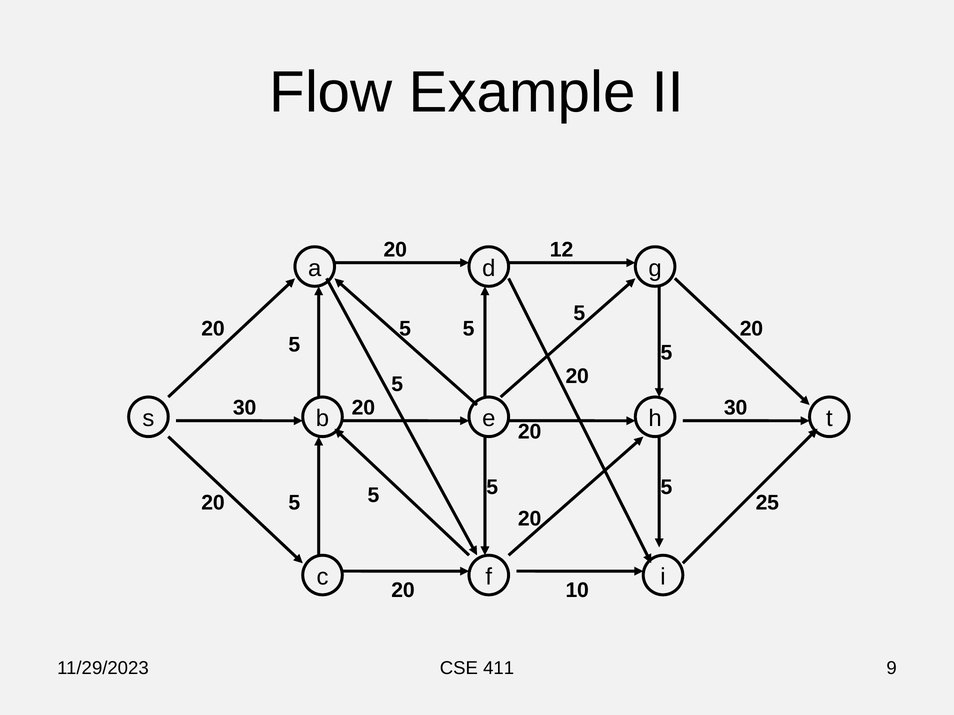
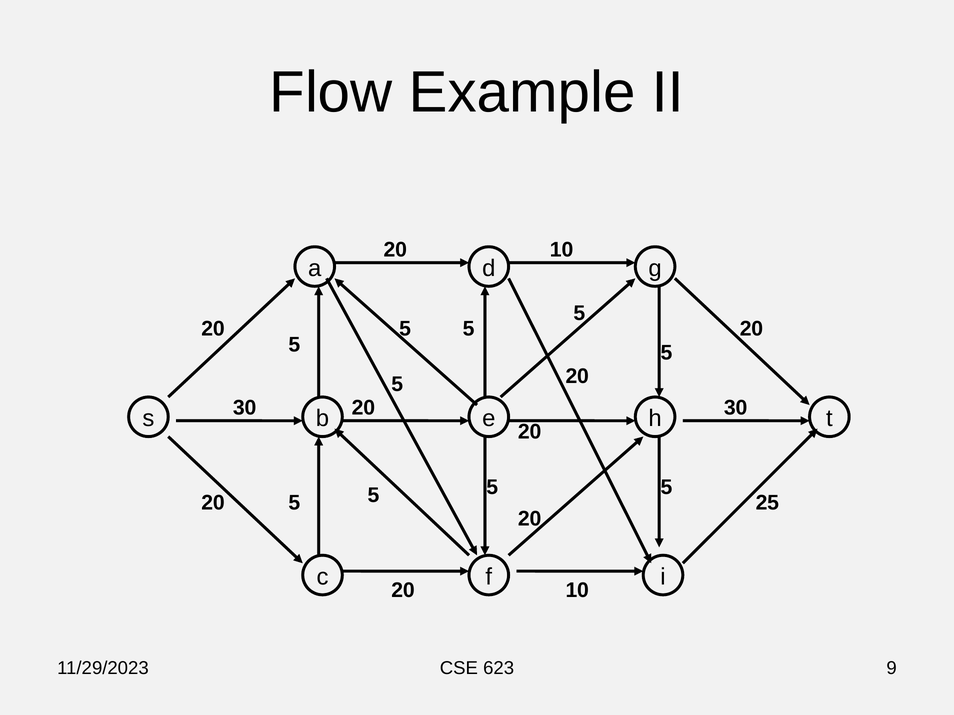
12 at (562, 250): 12 -> 10
411: 411 -> 623
